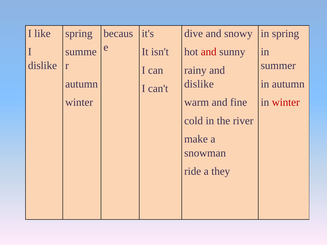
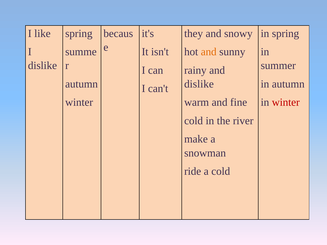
dive: dive -> they
and at (209, 52) colour: red -> orange
a they: they -> cold
